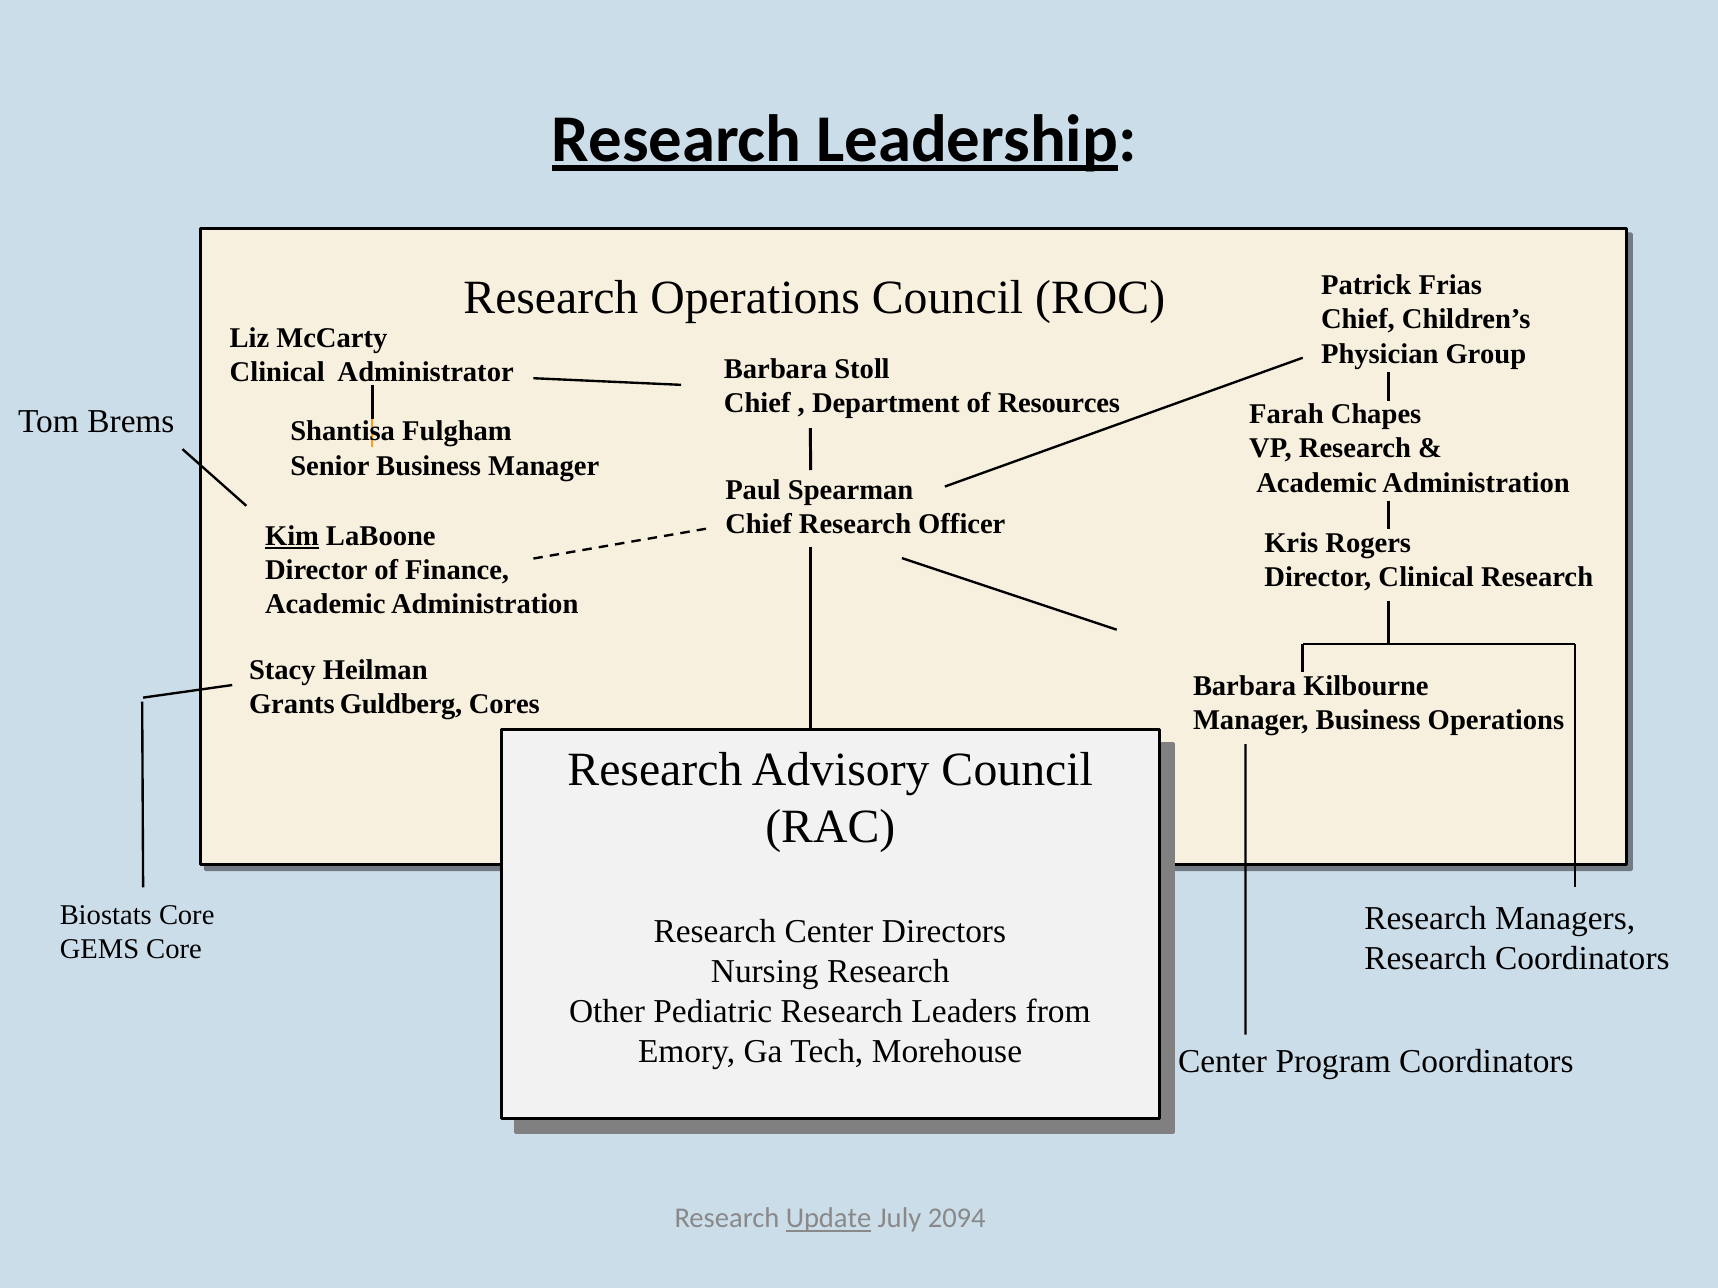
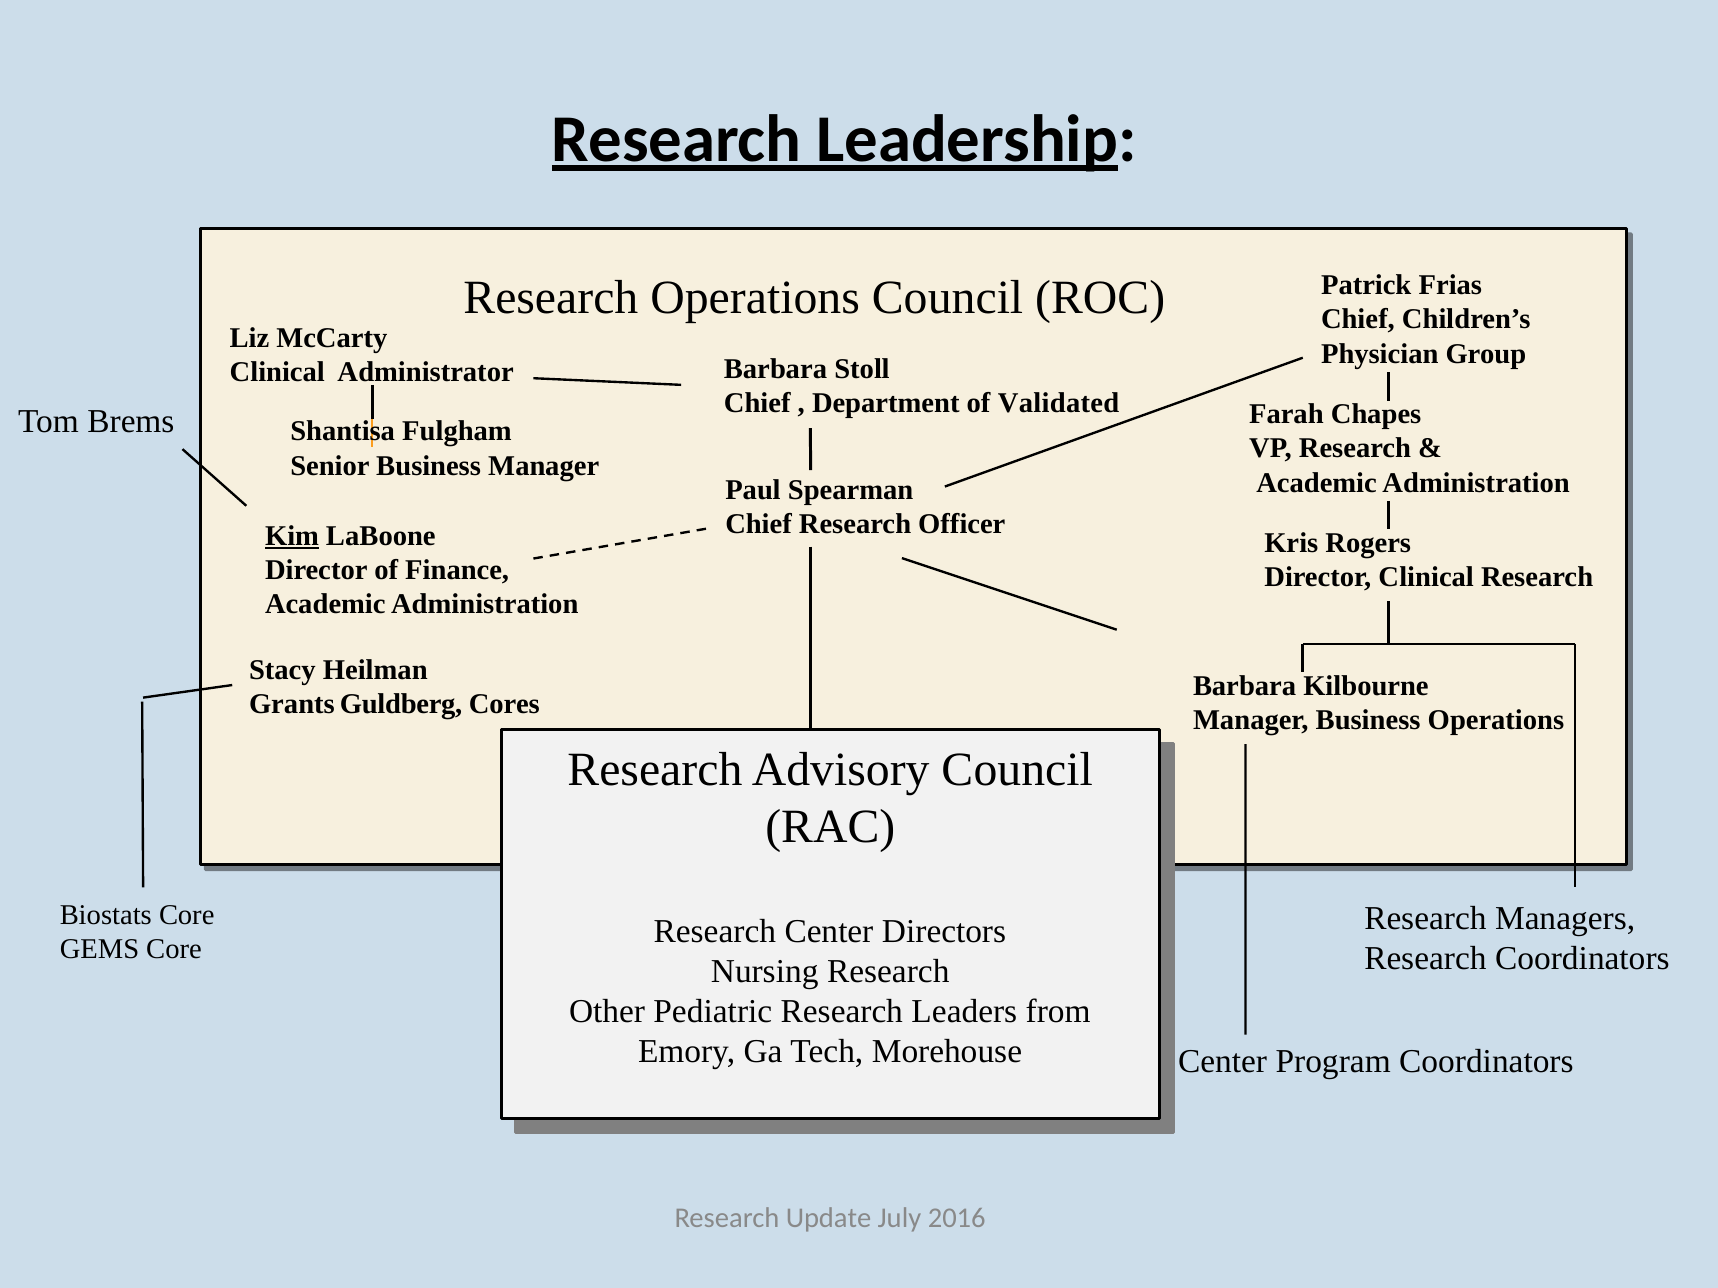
Resources: Resources -> Validated
Update underline: present -> none
2094: 2094 -> 2016
